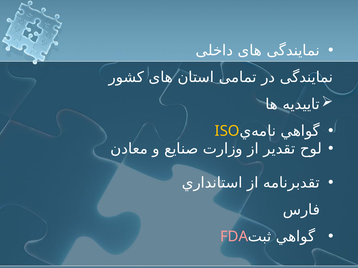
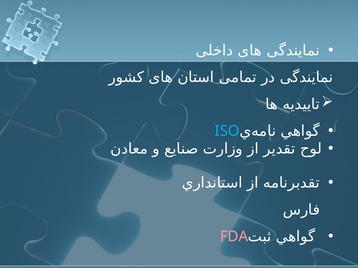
ISO colour: yellow -> light blue
